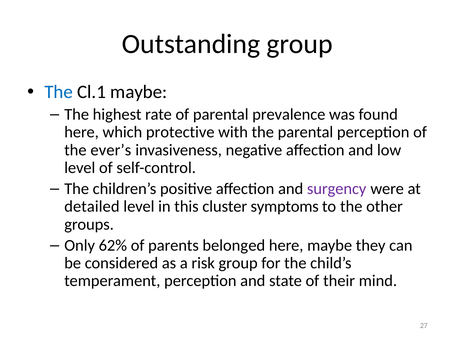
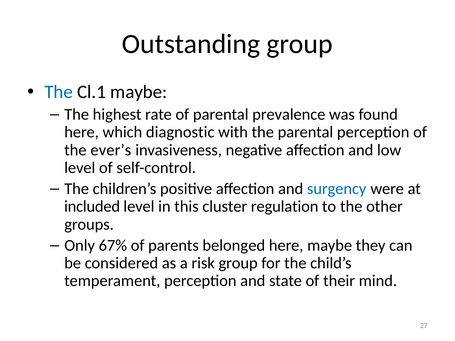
protective: protective -> diagnostic
surgency colour: purple -> blue
detailed: detailed -> included
symptoms: symptoms -> regulation
62%: 62% -> 67%
